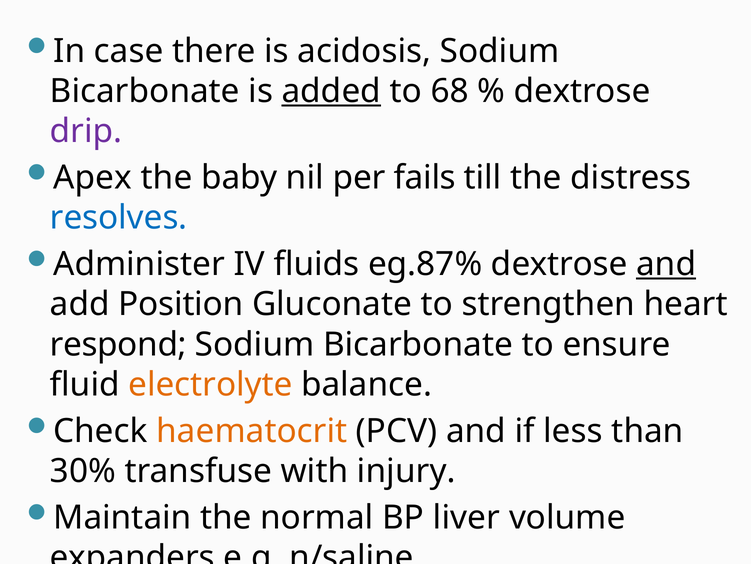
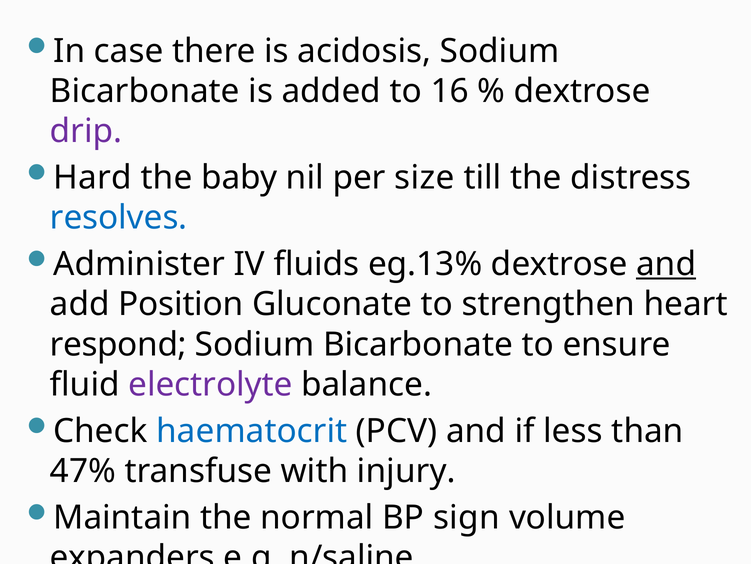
added underline: present -> none
68: 68 -> 16
Apex: Apex -> Hard
fails: fails -> size
eg.87%: eg.87% -> eg.13%
electrolyte colour: orange -> purple
haematocrit colour: orange -> blue
30%: 30% -> 47%
liver: liver -> sign
